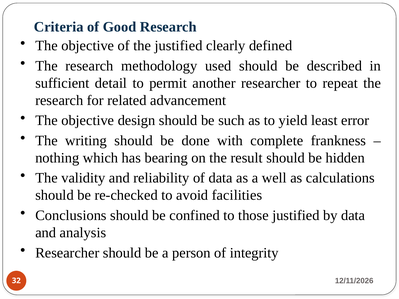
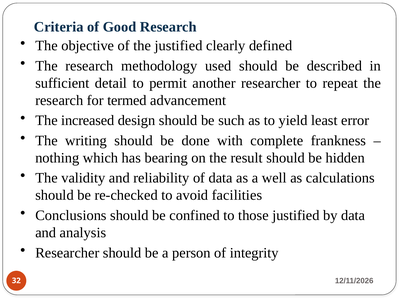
related: related -> termed
objective at (88, 121): objective -> increased
